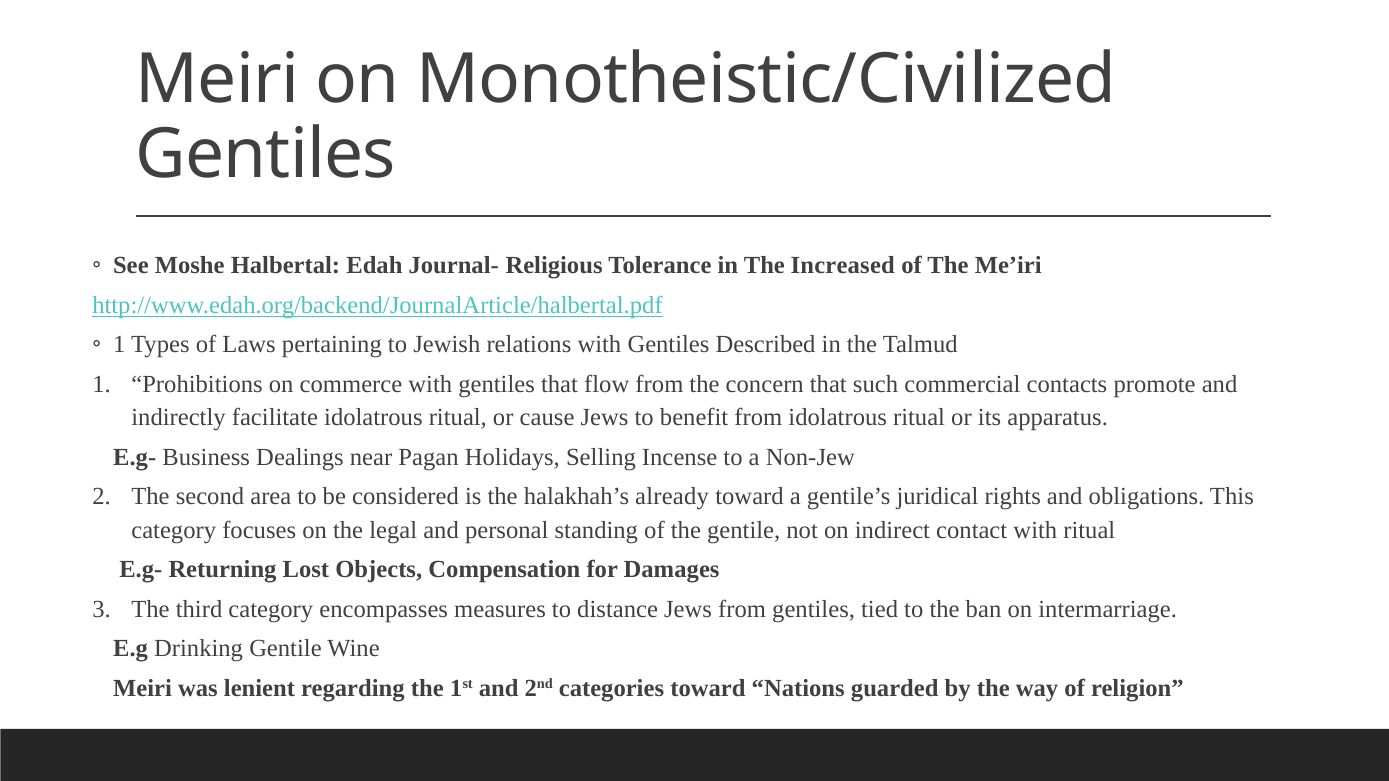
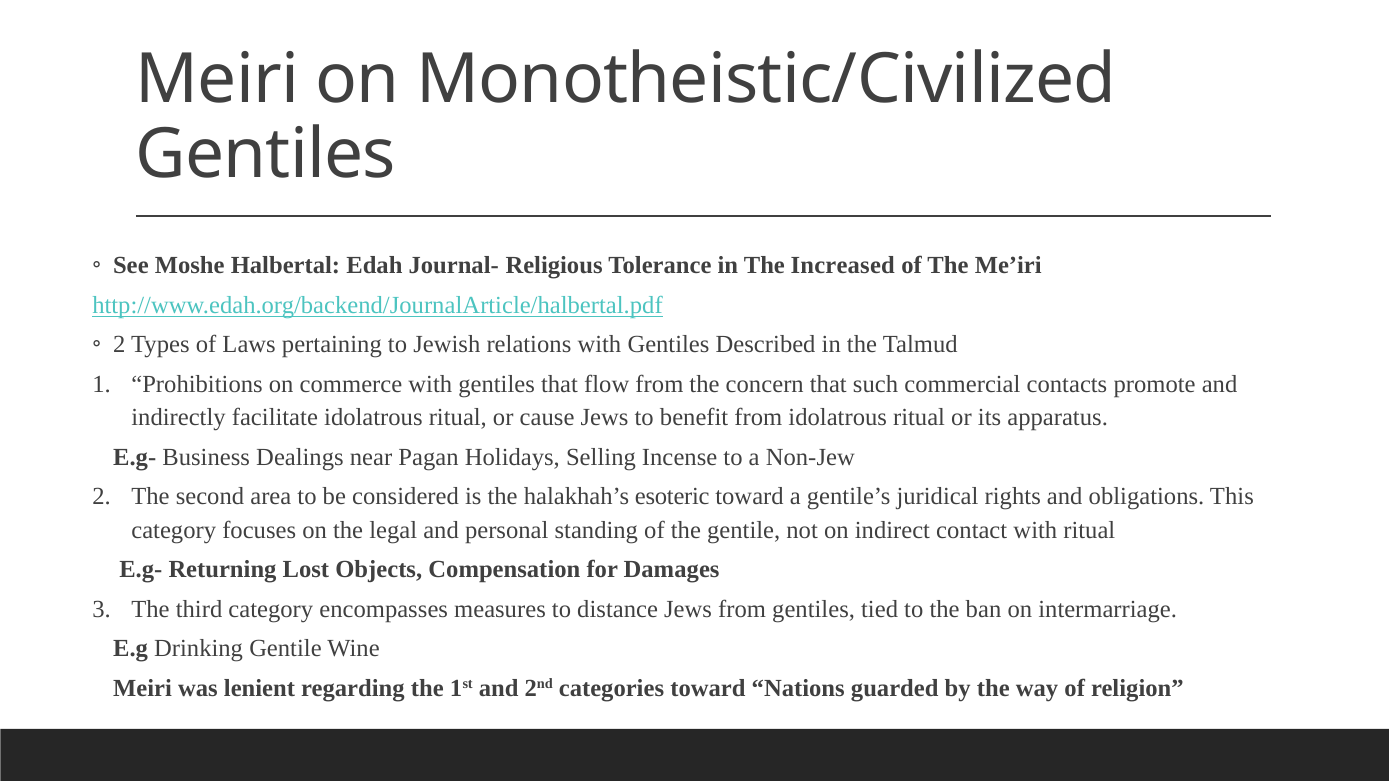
1 at (119, 345): 1 -> 2
already: already -> esoteric
